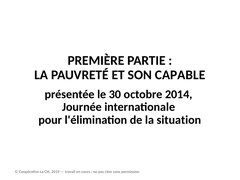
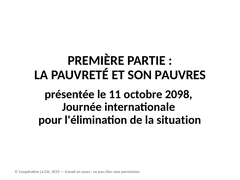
CAPABLE: CAPABLE -> PAUVRES
30: 30 -> 11
2014: 2014 -> 2098
